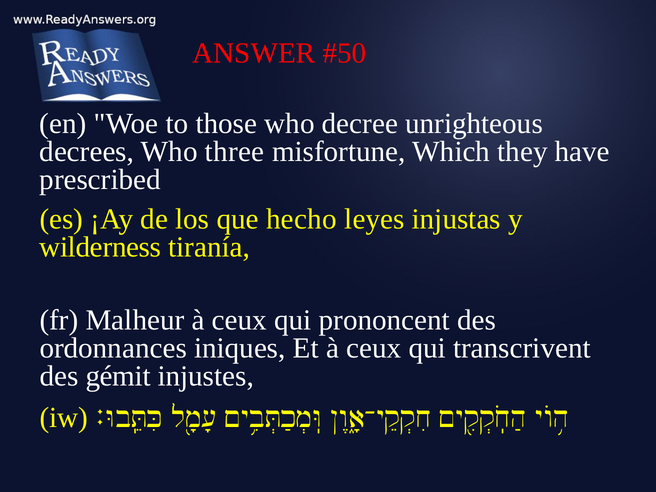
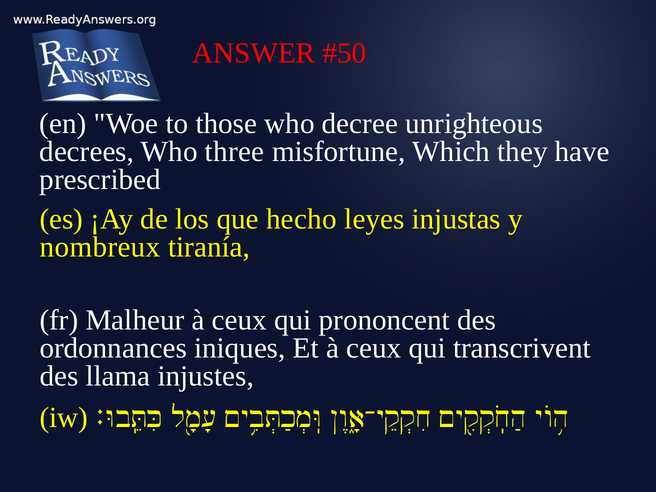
wilderness: wilderness -> nombreux
gémit: gémit -> llama
